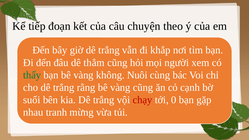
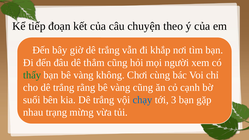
Nuôi: Nuôi -> Chơi
chạy colour: red -> blue
0: 0 -> 3
tranh: tranh -> trạng
